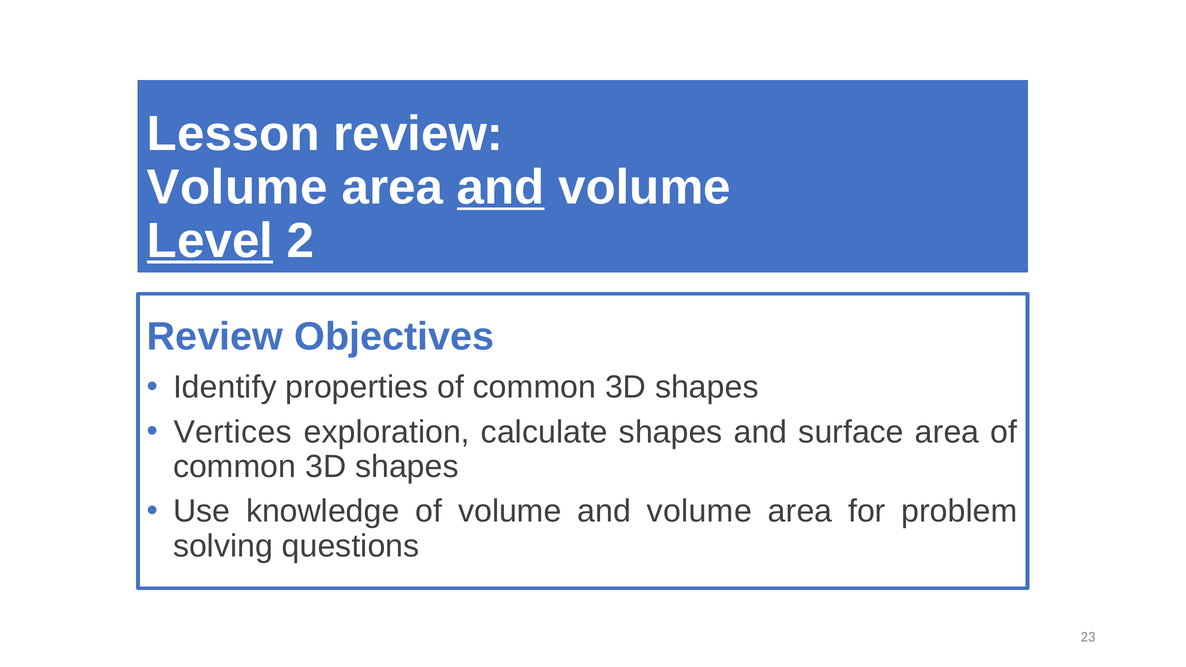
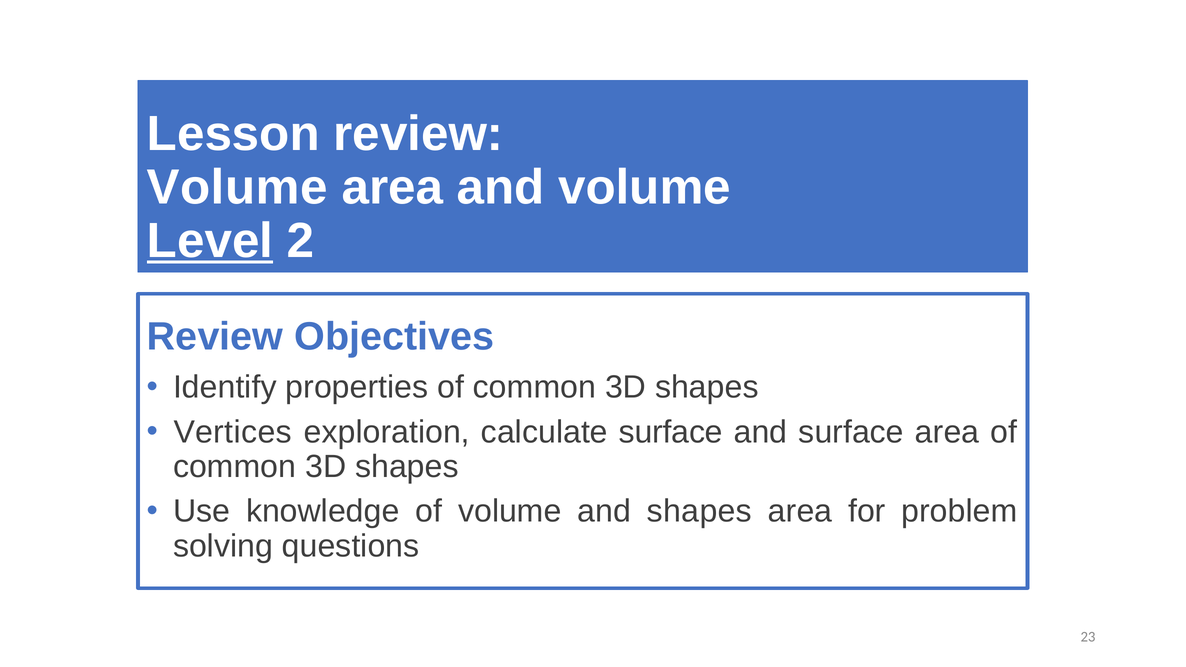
and at (501, 188) underline: present -> none
calculate shapes: shapes -> surface
volume and volume: volume -> shapes
